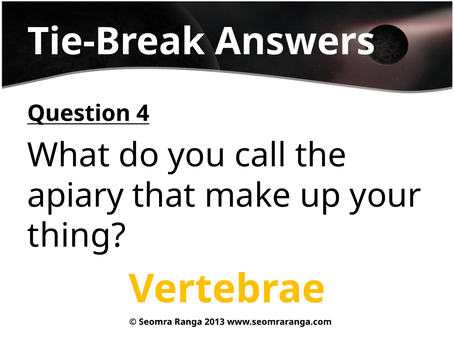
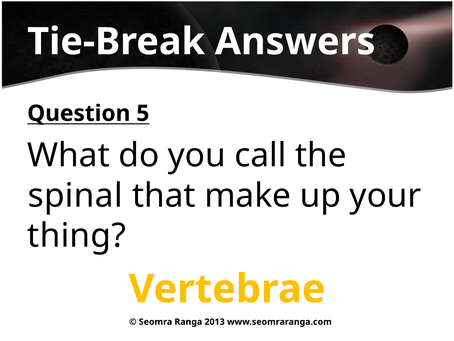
4: 4 -> 5
apiary: apiary -> spinal
